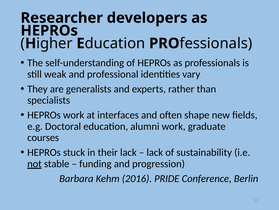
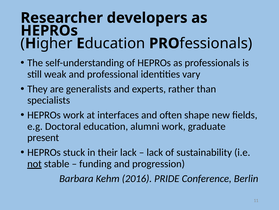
courses: courses -> present
